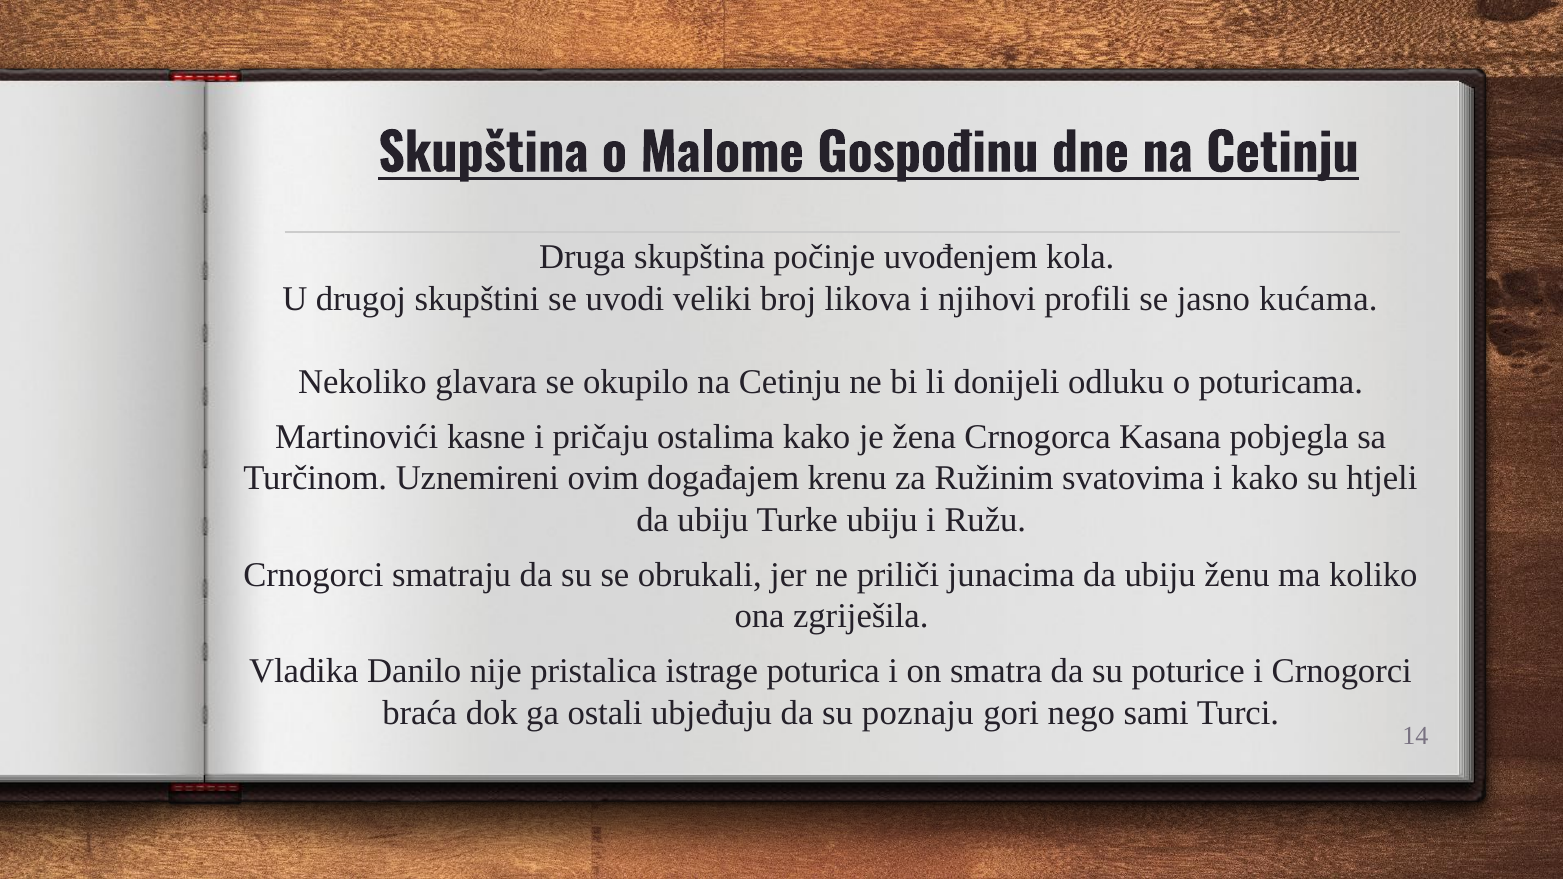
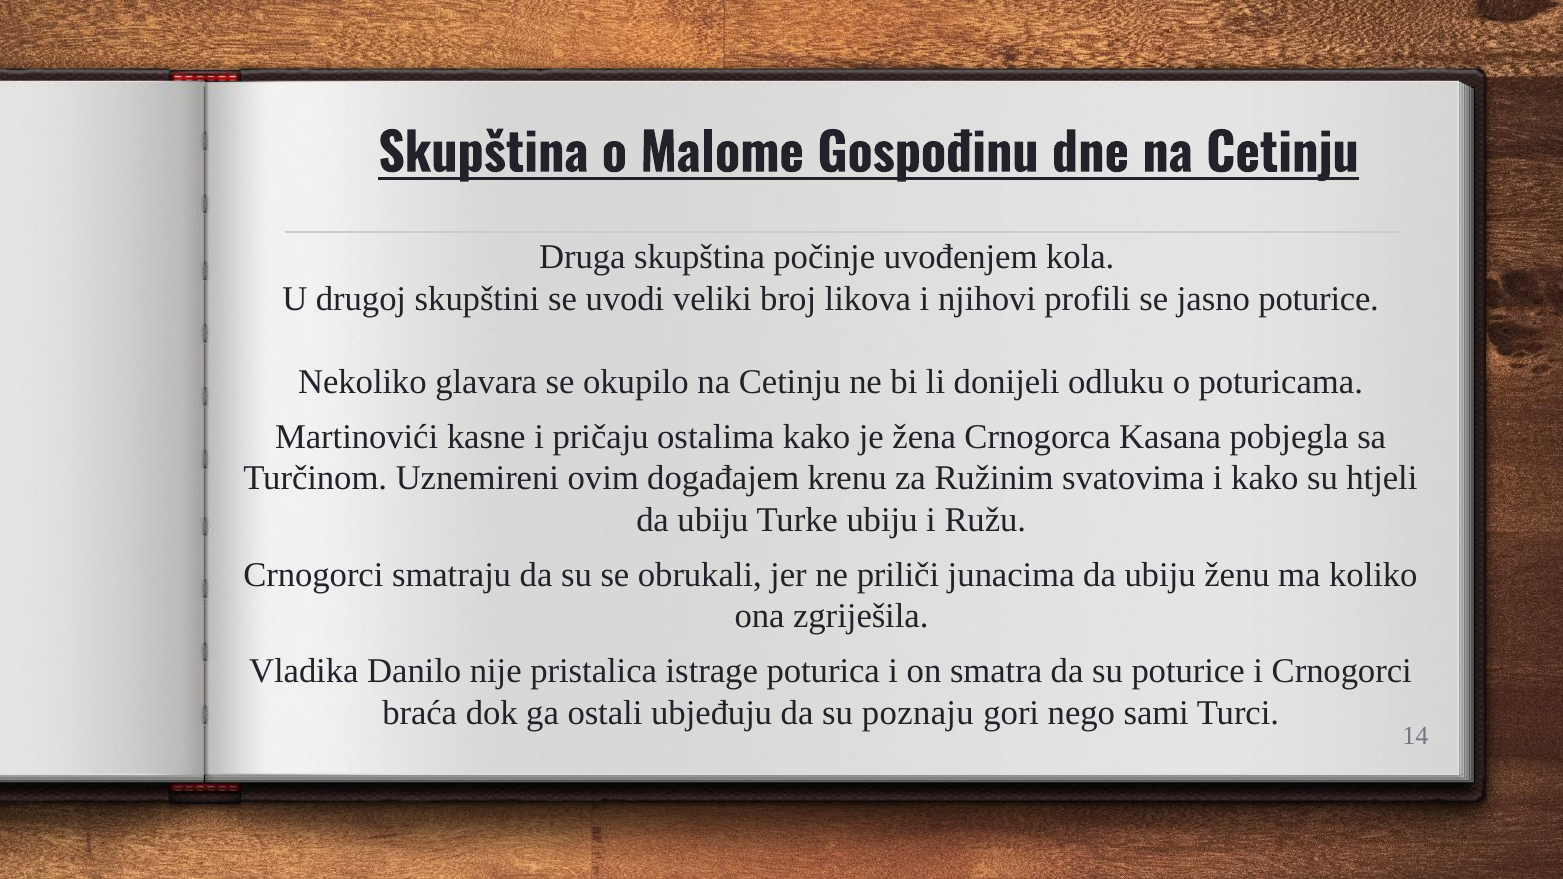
jasno kućama: kućama -> poturice
